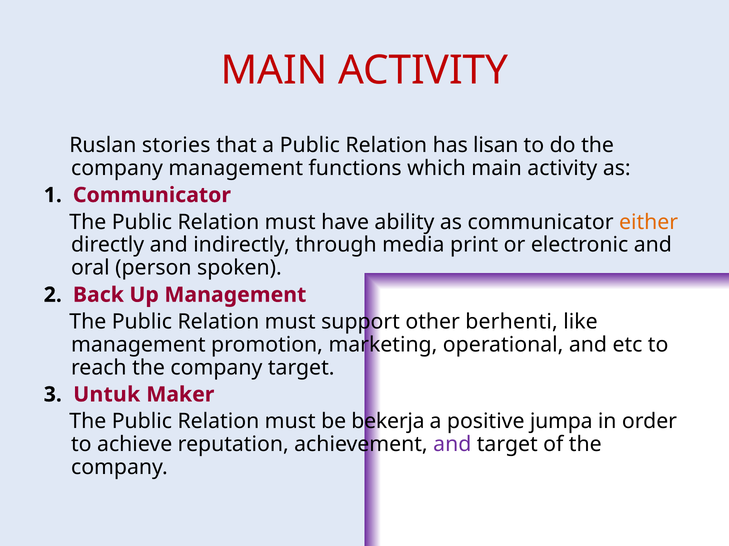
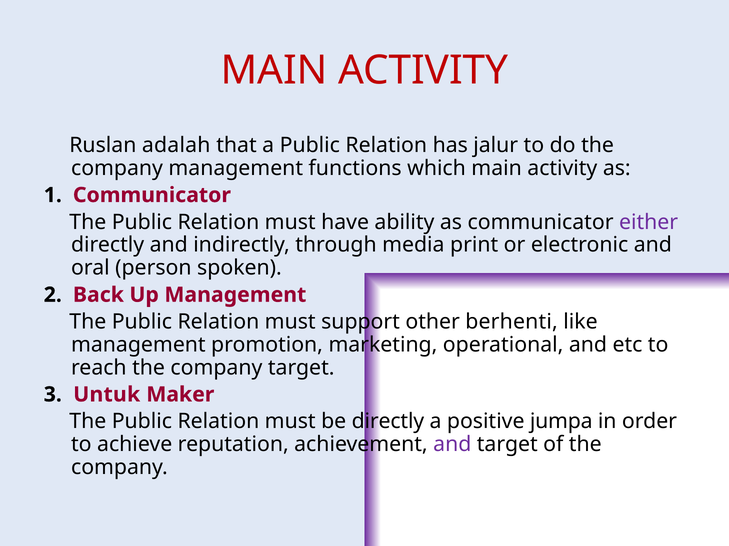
stories: stories -> adalah
lisan: lisan -> jalur
either colour: orange -> purple
be bekerja: bekerja -> directly
